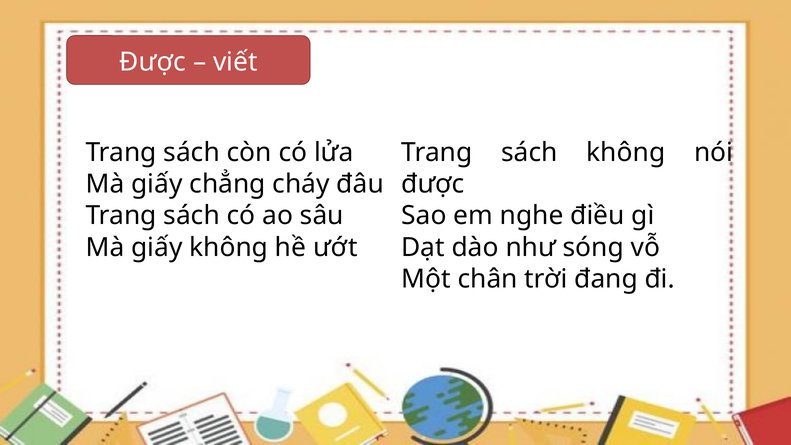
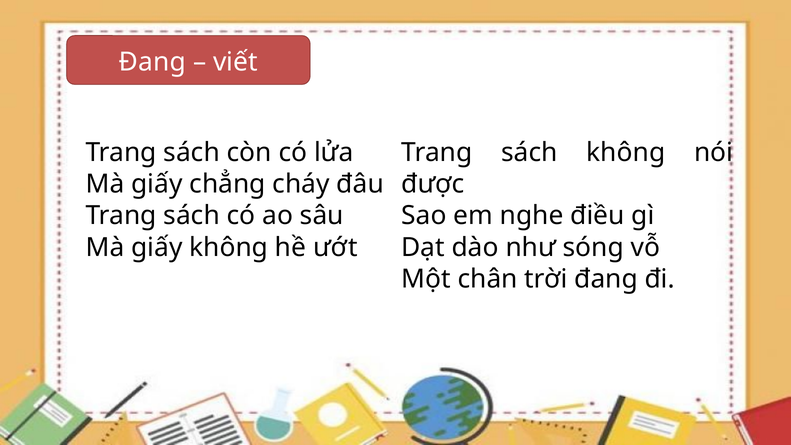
Được at (152, 62): Được -> Đang
